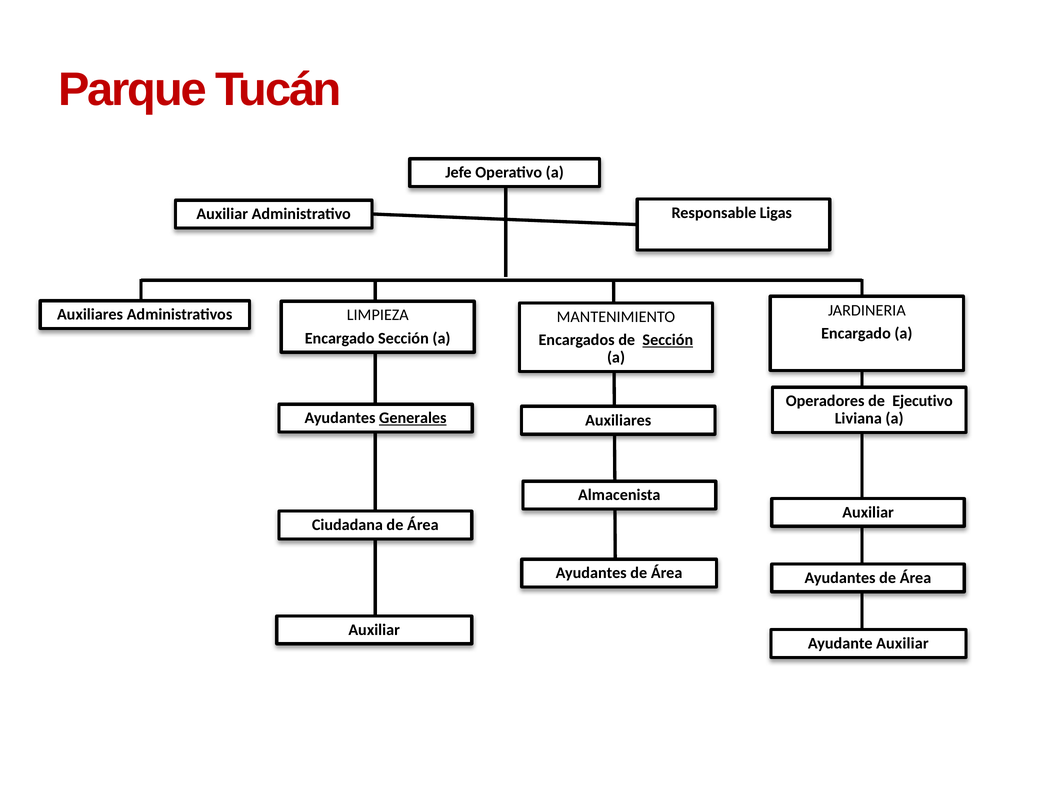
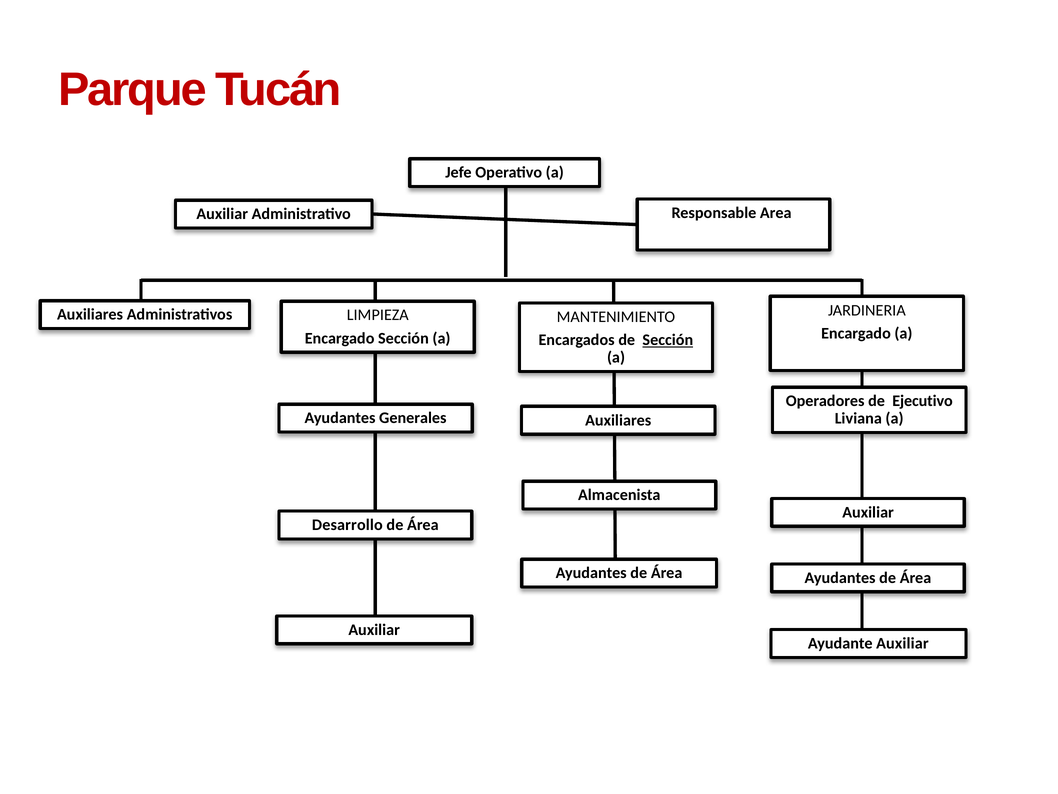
Ligas: Ligas -> Area
Generales underline: present -> none
Ciudadana: Ciudadana -> Desarrollo
